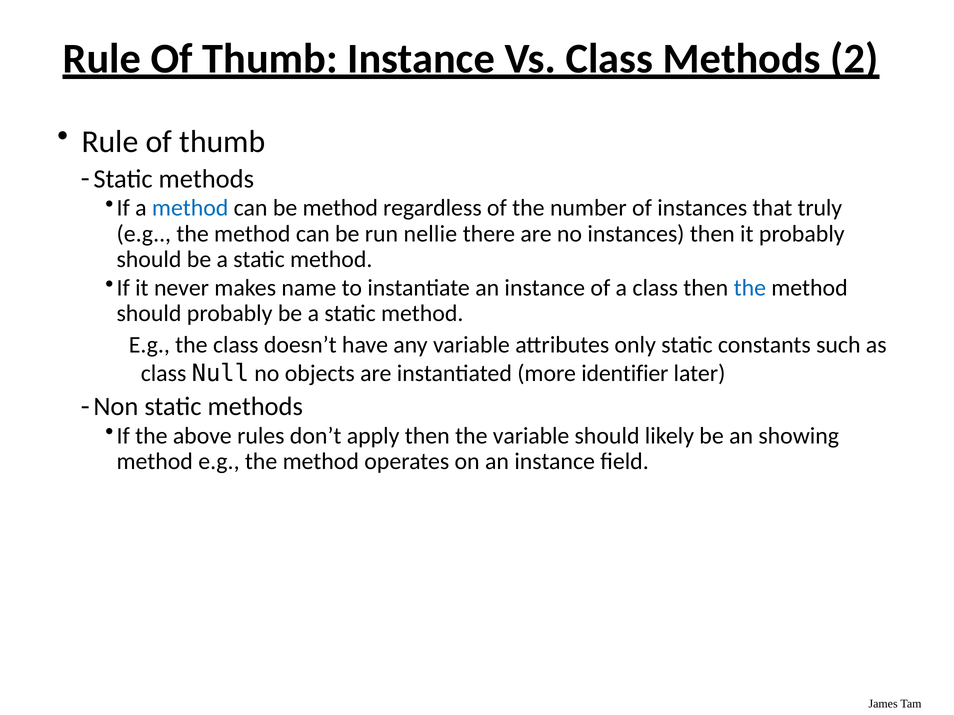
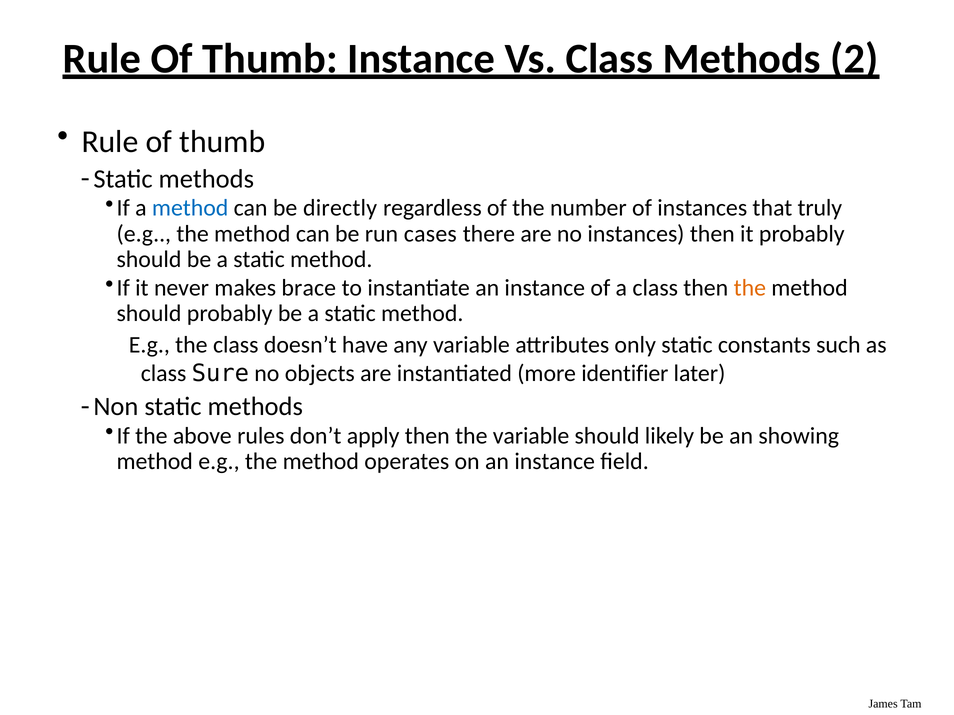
be method: method -> directly
nellie: nellie -> cases
name: name -> brace
the at (750, 288) colour: blue -> orange
Null: Null -> Sure
